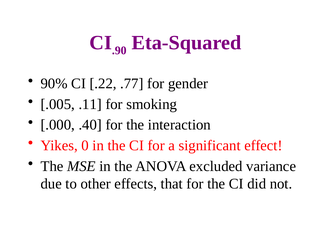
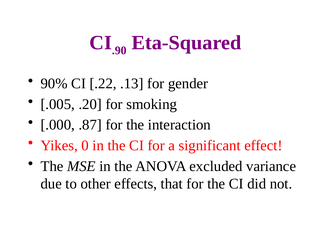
.77: .77 -> .13
.11: .11 -> .20
.40: .40 -> .87
